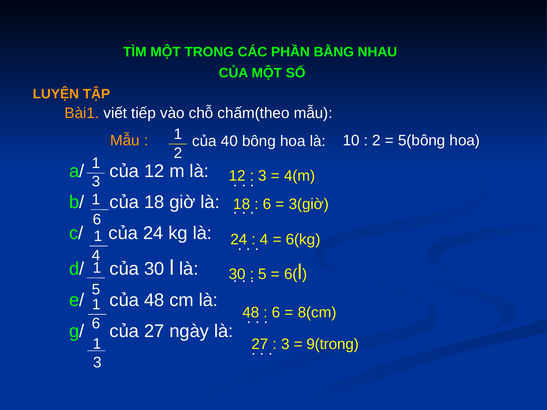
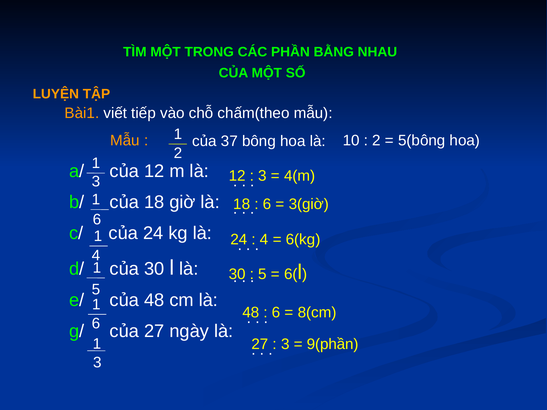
40: 40 -> 37
9(trong: 9(trong -> 9(phần
